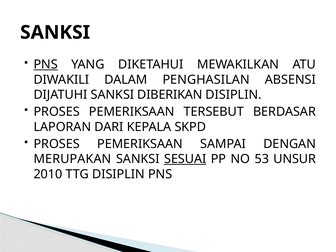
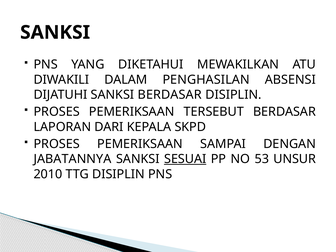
PNS at (46, 65) underline: present -> none
SANKSI DIBERIKAN: DIBERIKAN -> BERDASAR
MERUPAKAN: MERUPAKAN -> JABATANNYA
